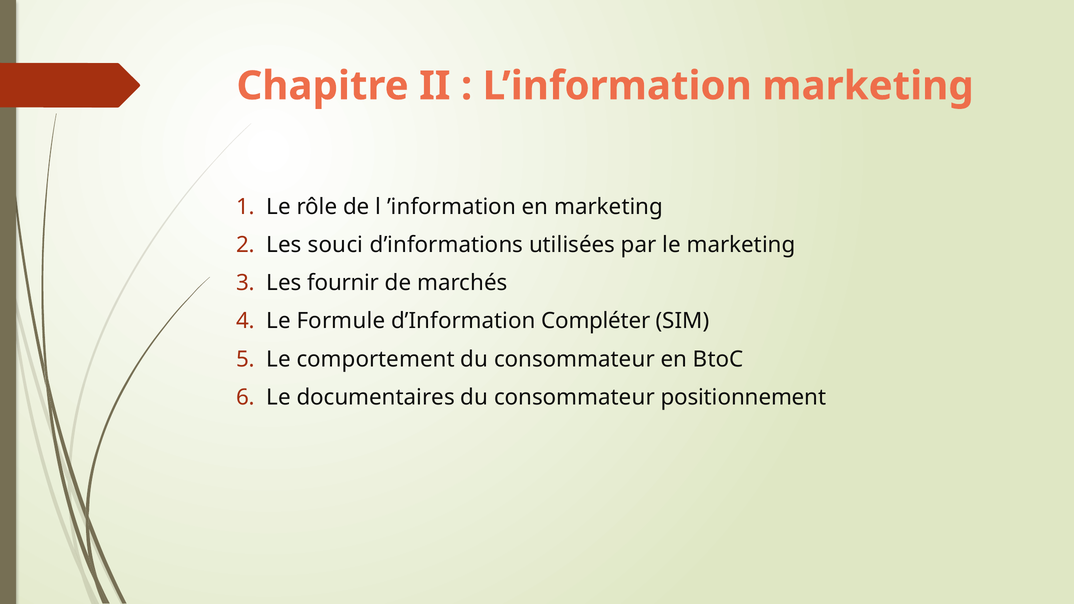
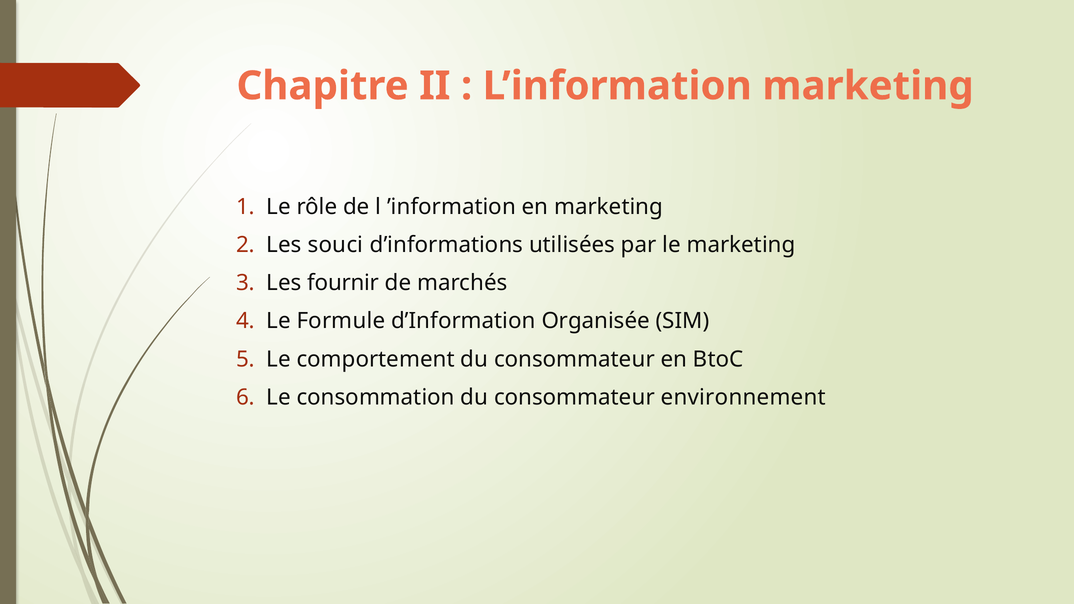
Compléter: Compléter -> Organisée
documentaires: documentaires -> consommation
positionnement: positionnement -> environnement
